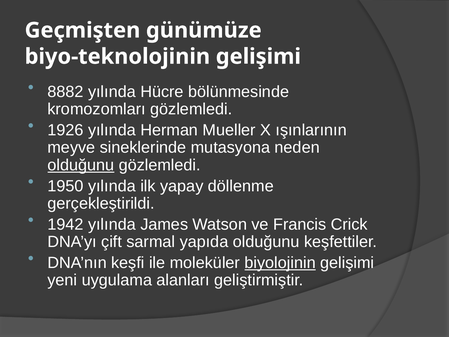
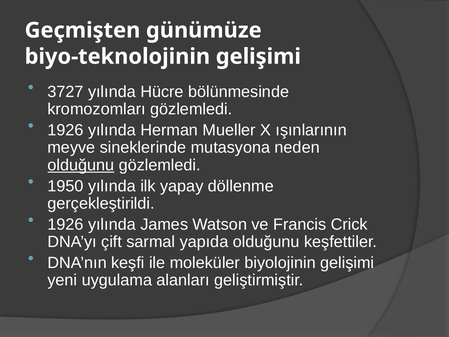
8882: 8882 -> 3727
1942 at (66, 224): 1942 -> 1926
biyolojinin underline: present -> none
